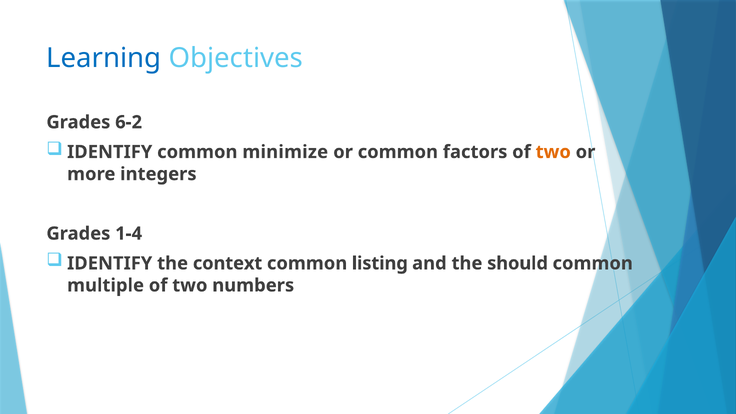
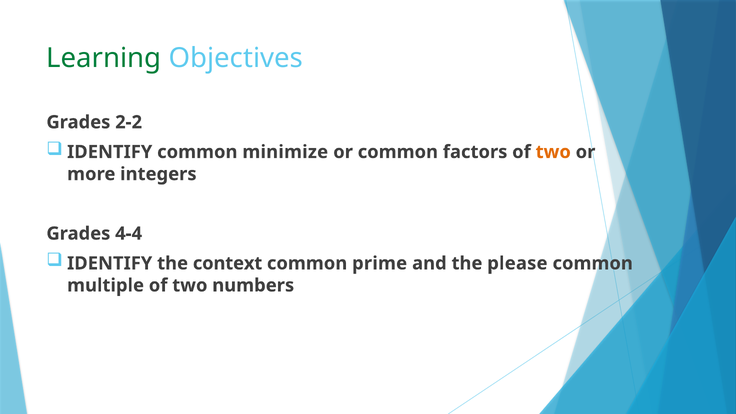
Learning colour: blue -> green
6-2: 6-2 -> 2-2
1-4: 1-4 -> 4-4
listing: listing -> prime
should: should -> please
